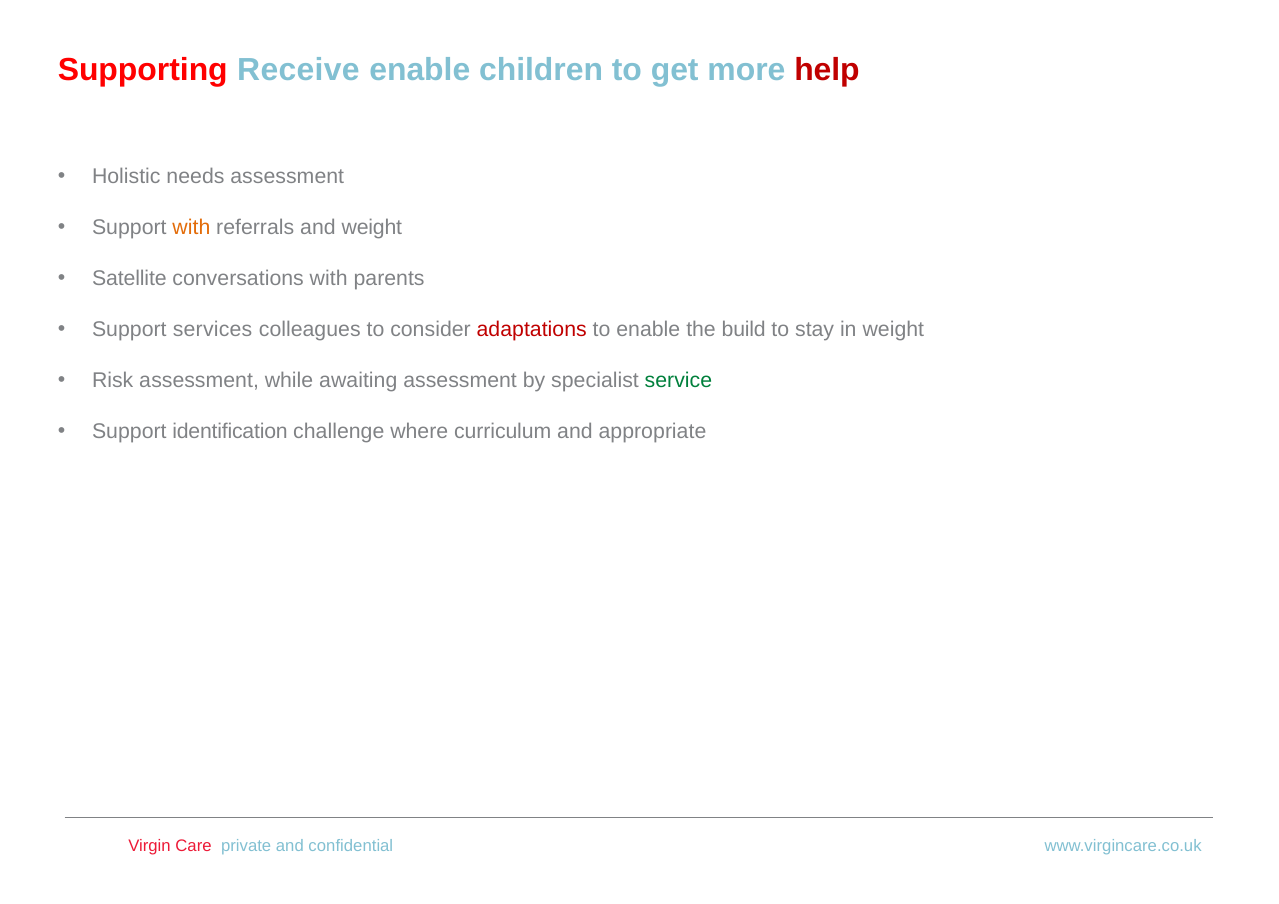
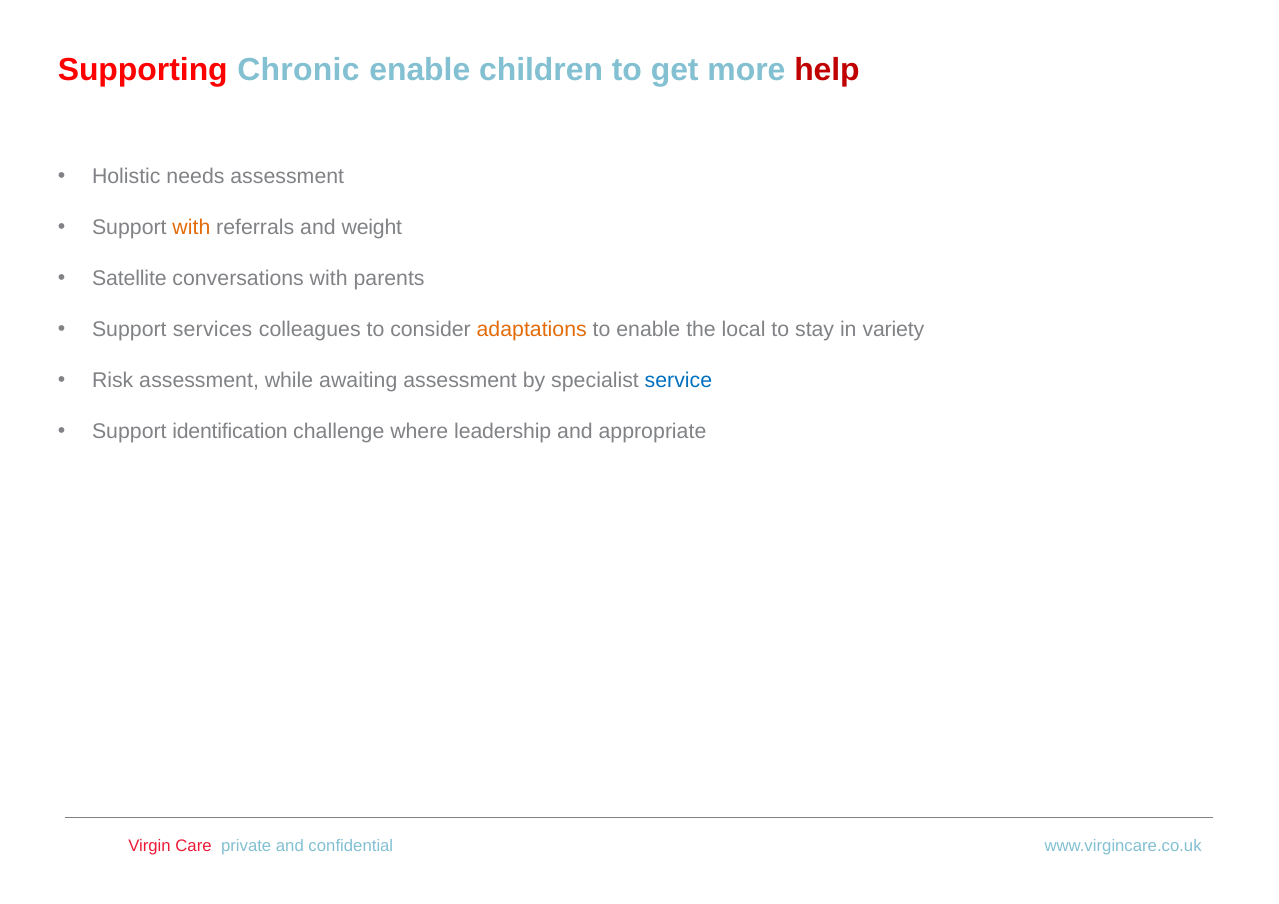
Receive: Receive -> Chronic
adaptations colour: red -> orange
build: build -> local
in weight: weight -> variety
service colour: green -> blue
curriculum: curriculum -> leadership
